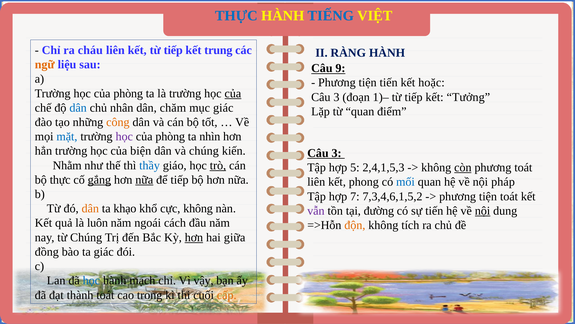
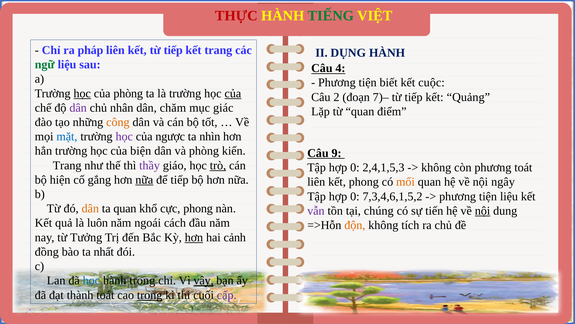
THỰC at (236, 16) colour: blue -> red
TIẾNG colour: blue -> green
cháu: cháu -> pháp
kết trung: trung -> trang
RÀNG: RÀNG -> DỤNG
ngữ colour: orange -> green
9: 9 -> 4
tiện tiến: tiến -> biết
hoặc: hoặc -> cuộc
học at (82, 93) underline: none -> present
3 at (336, 97): 3 -> 2
1)–: 1)– -> 7)–
Tưởng: Tưởng -> Quảng
dân at (78, 108) colour: blue -> purple
phòng at (170, 136): phòng -> ngược
và chúng: chúng -> phòng
3 at (337, 153): 3 -> 9
Nhằm at (67, 165): Nhằm -> Trang
thầy colour: blue -> purple
5 at (355, 167): 5 -> 0
còn underline: present -> none
bộ thực: thực -> hiện
gắng underline: present -> none
mối colour: blue -> orange
pháp: pháp -> ngây
7 at (355, 196): 7 -> 0
tiện toát: toát -> liệu
ta khạo: khạo -> quan
cực không: không -> phong
đường: đường -> chúng
từ Chúng: Chúng -> Tưởng
giữa: giữa -> cảnh
ta giác: giác -> nhất
hành mạch: mạch -> trong
vậy underline: none -> present
trong at (150, 295) underline: none -> present
cấp colour: orange -> purple
